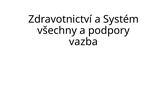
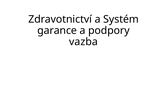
všechny: všechny -> garance
